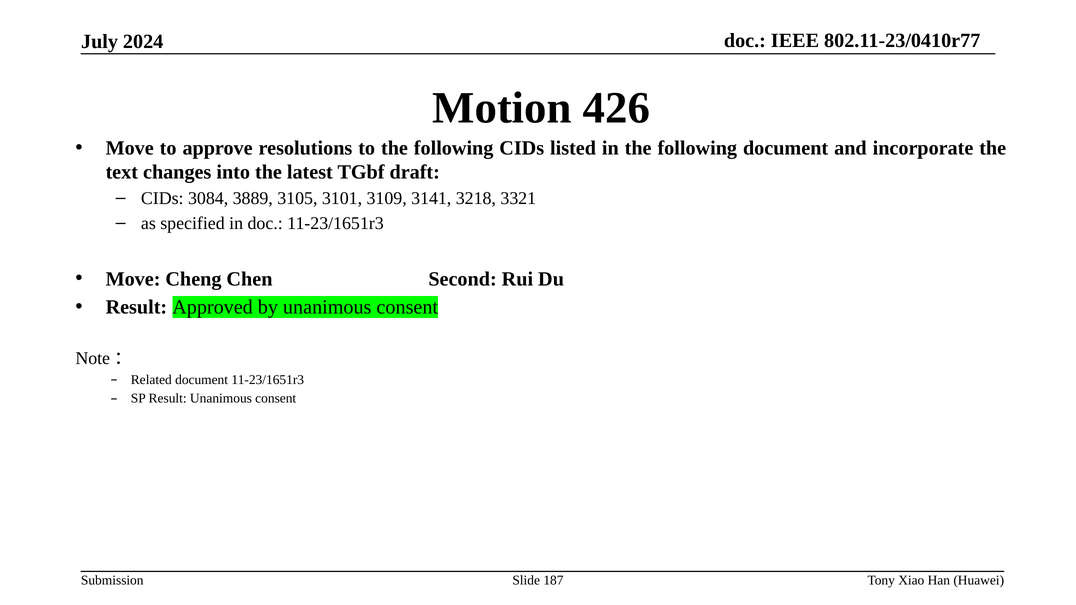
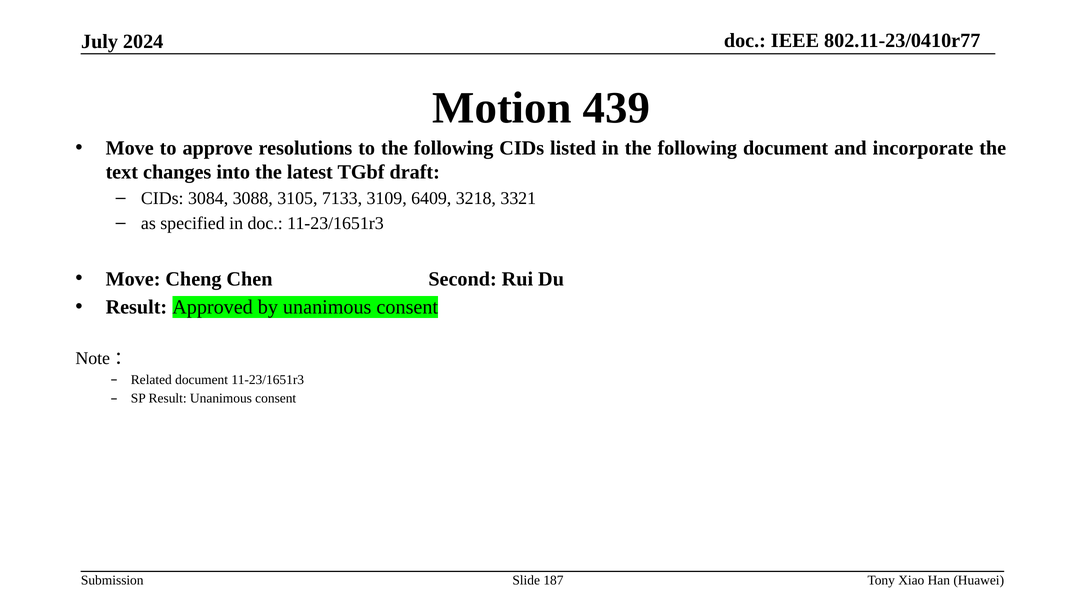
426: 426 -> 439
3889: 3889 -> 3088
3101: 3101 -> 7133
3141: 3141 -> 6409
